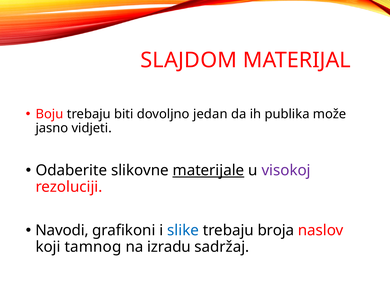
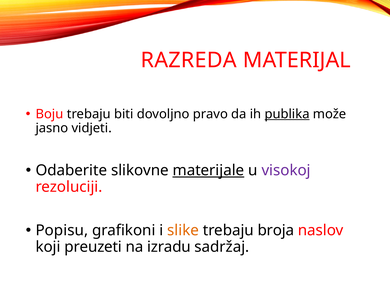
SLAJDOM: SLAJDOM -> RAZREDA
jedan: jedan -> pravo
publika underline: none -> present
Navodi: Navodi -> Popisu
slike colour: blue -> orange
tamnog: tamnog -> preuzeti
